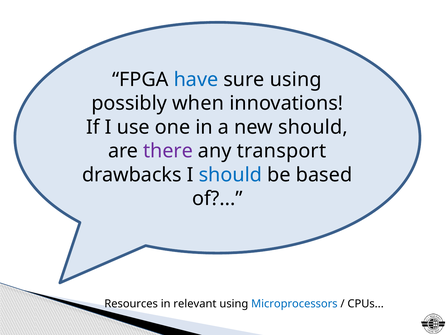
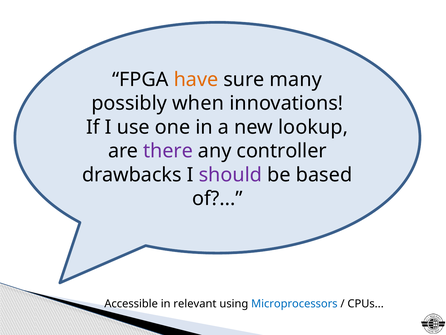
have colour: blue -> orange
sure using: using -> many
new should: should -> lookup
transport: transport -> controller
should at (230, 175) colour: blue -> purple
Resources: Resources -> Accessible
